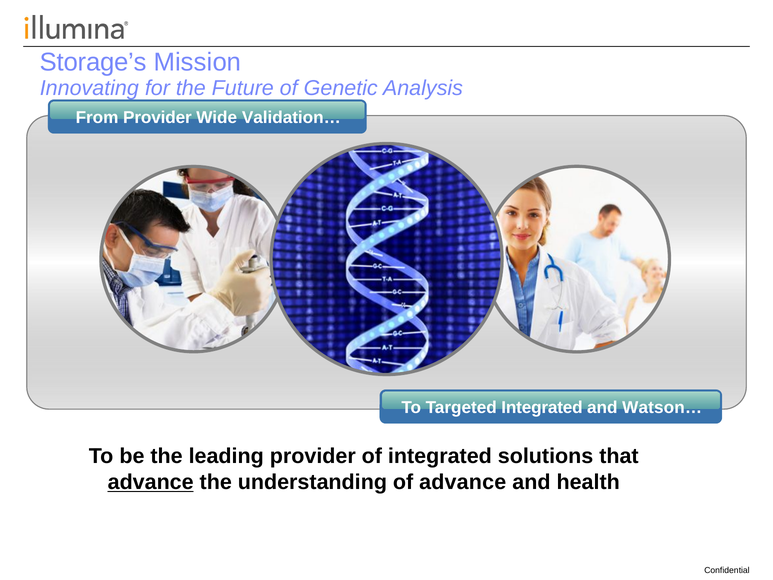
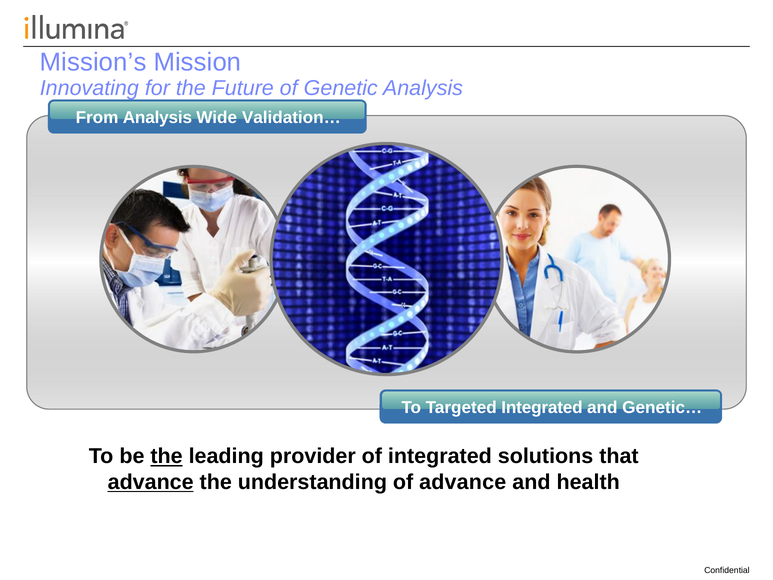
Storage’s: Storage’s -> Mission’s
From Provider: Provider -> Analysis
Watson…: Watson… -> Genetic…
the at (167, 456) underline: none -> present
